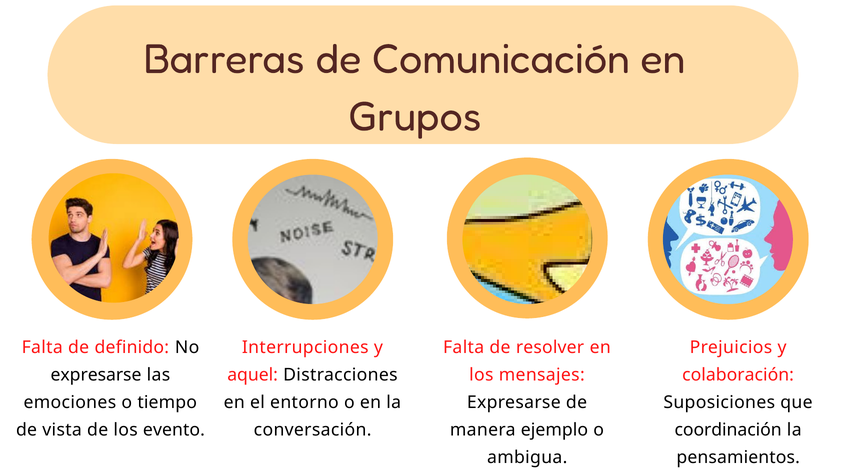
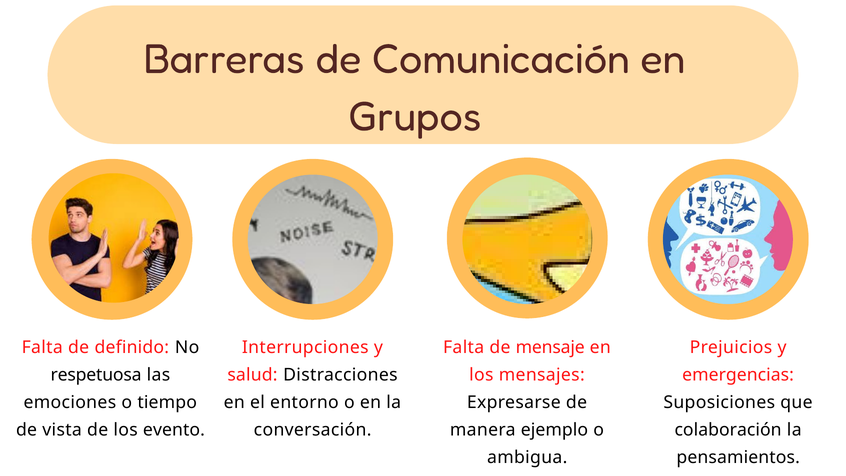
resolver: resolver -> mensaje
expresarse at (96, 375): expresarse -> respetuosa
aquel: aquel -> salud
colaboración: colaboración -> emergencias
coordinación: coordinación -> colaboración
